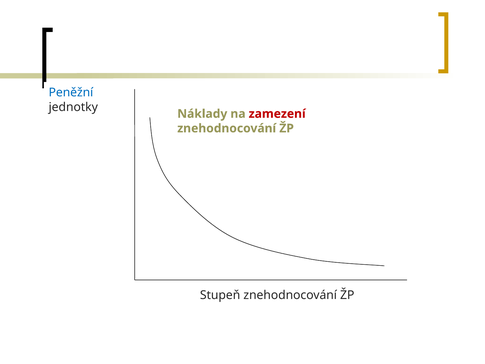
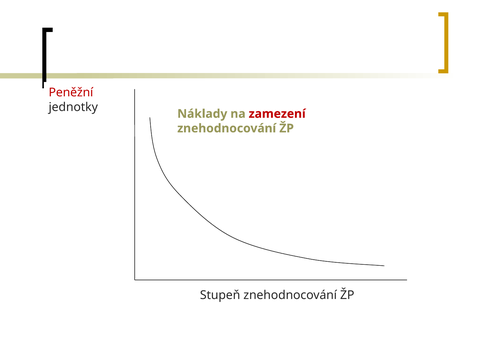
Peněžní colour: blue -> red
